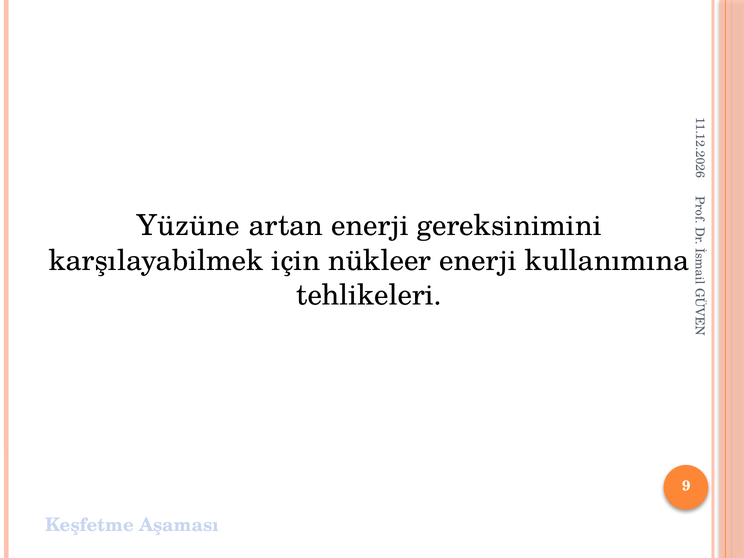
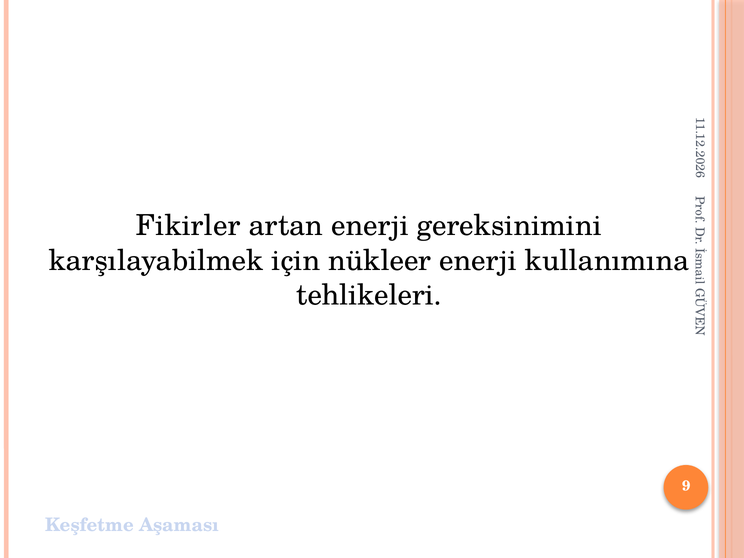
Yüzüne: Yüzüne -> Fikirler
